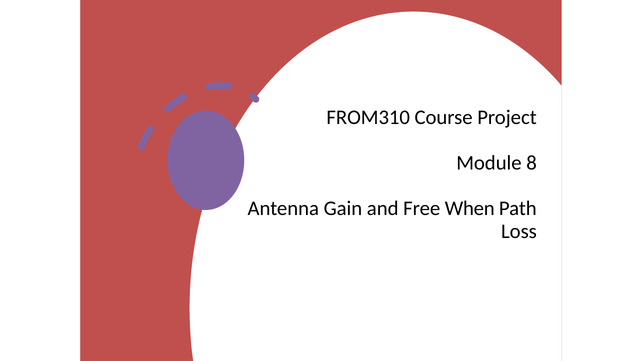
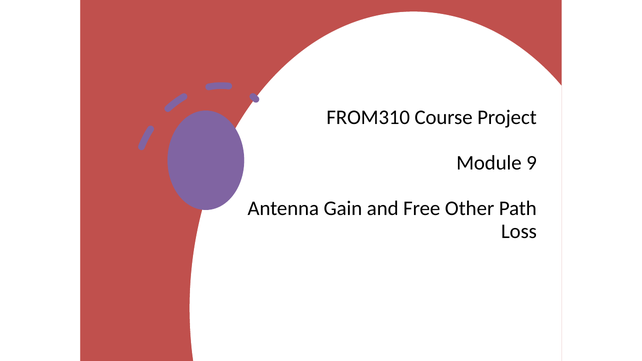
8: 8 -> 9
When: When -> Other
